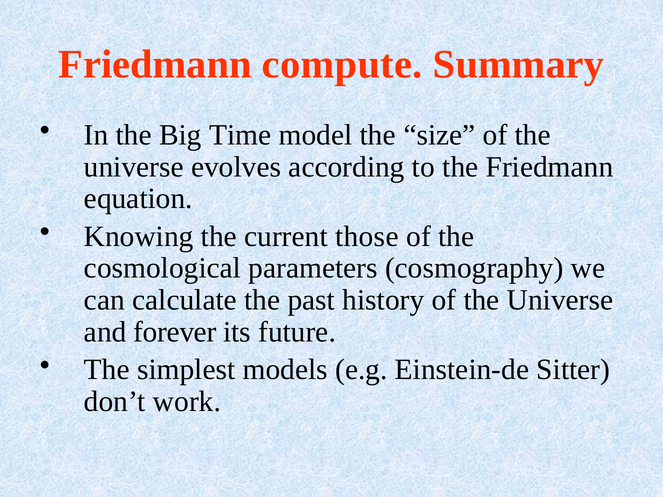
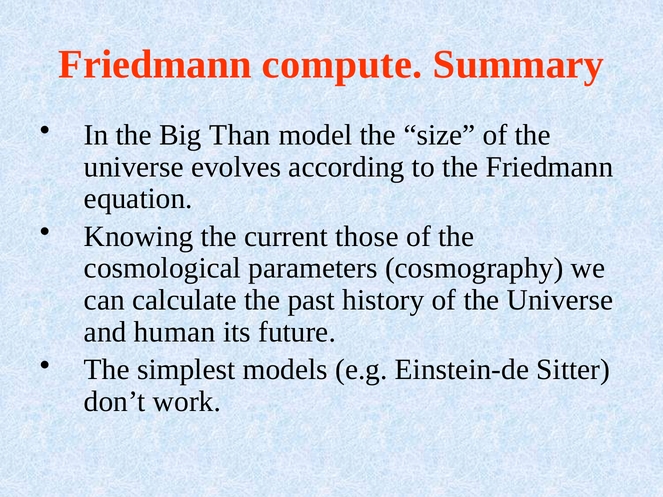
Time: Time -> Than
forever: forever -> human
